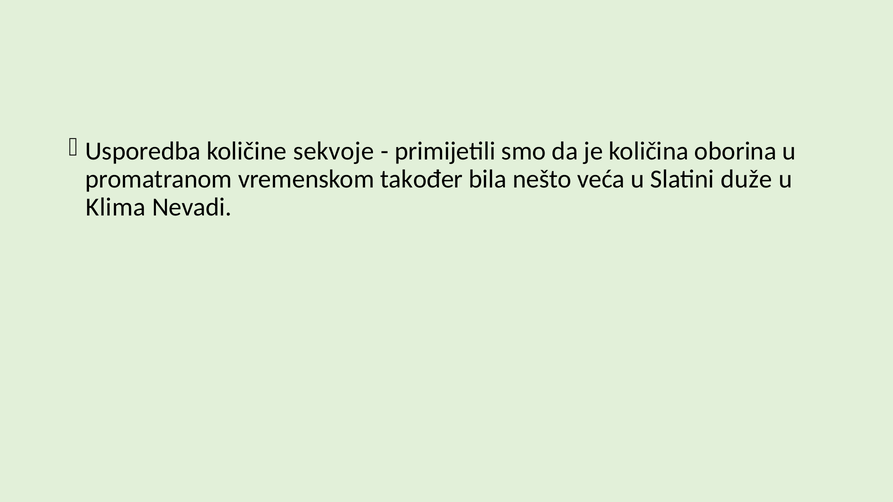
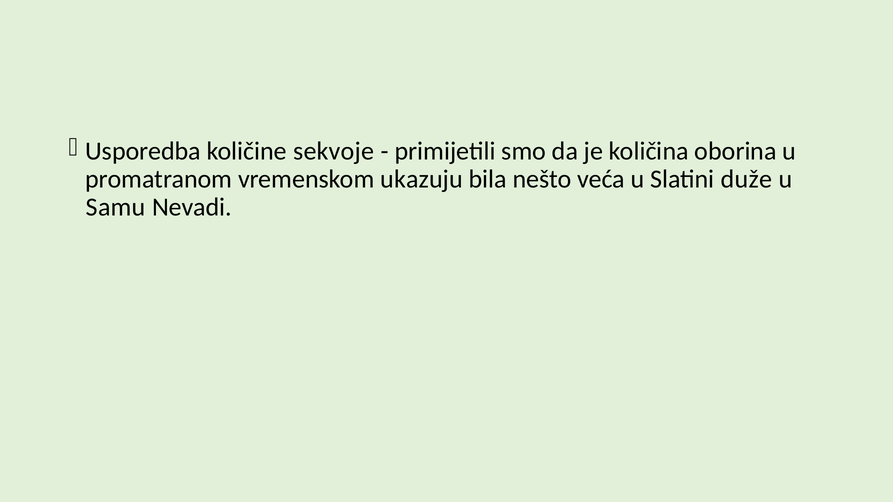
također: također -> ukazuju
Klima: Klima -> Samu
